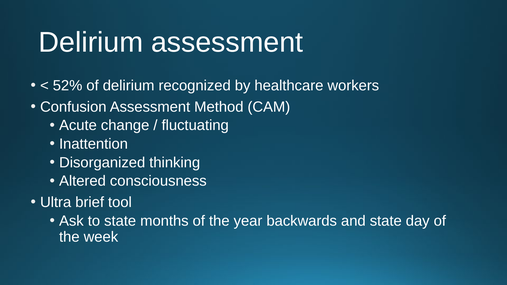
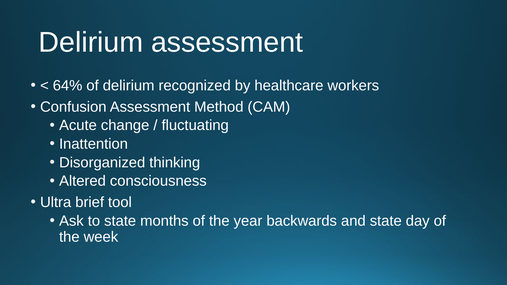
52%: 52% -> 64%
